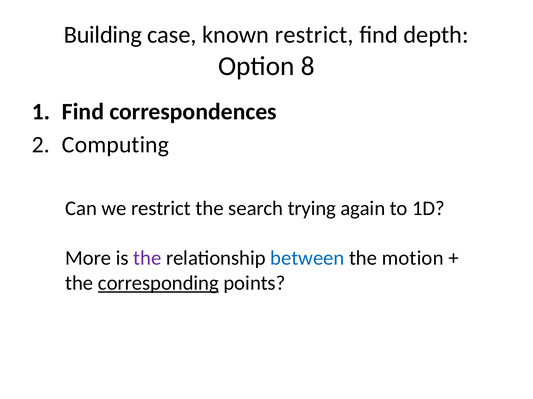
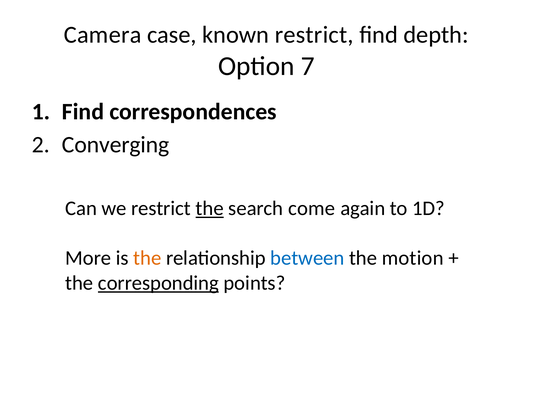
Building: Building -> Camera
8: 8 -> 7
Computing: Computing -> Converging
the at (210, 209) underline: none -> present
trying: trying -> come
the at (147, 259) colour: purple -> orange
